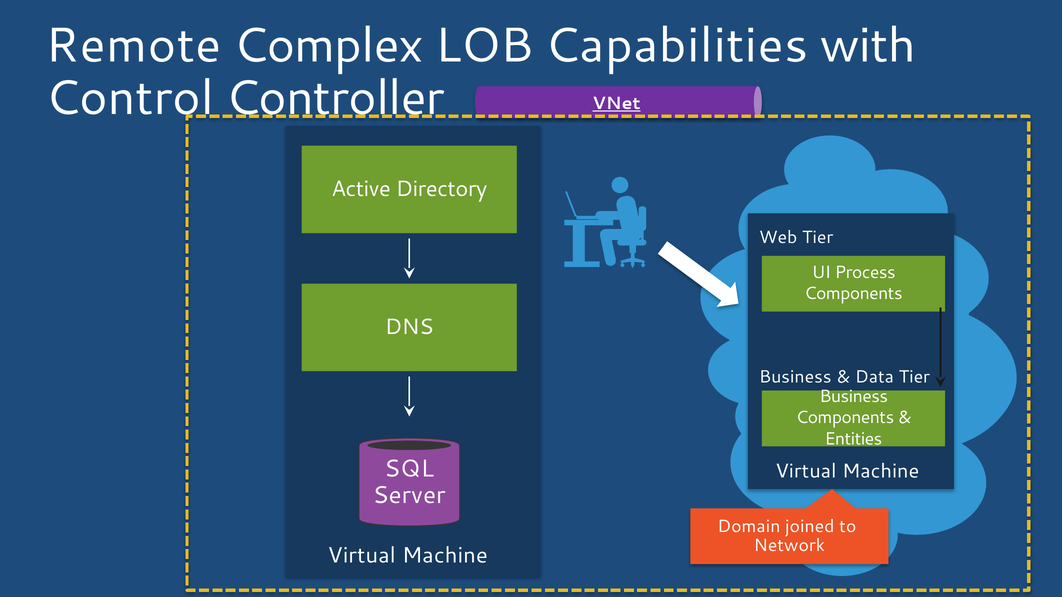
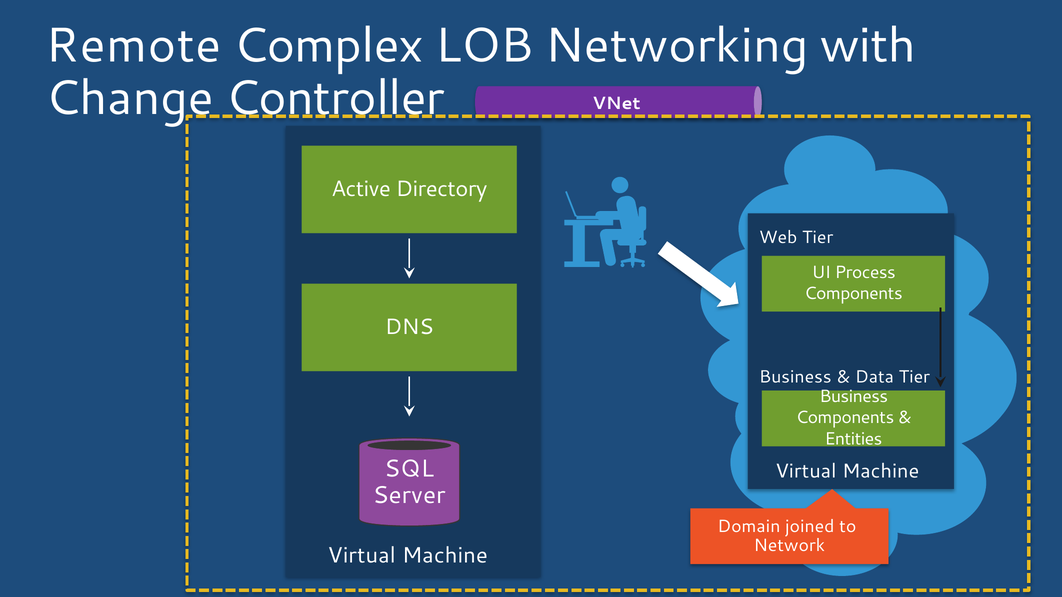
Capabilities: Capabilities -> Networking
Control: Control -> Change
VNet underline: present -> none
